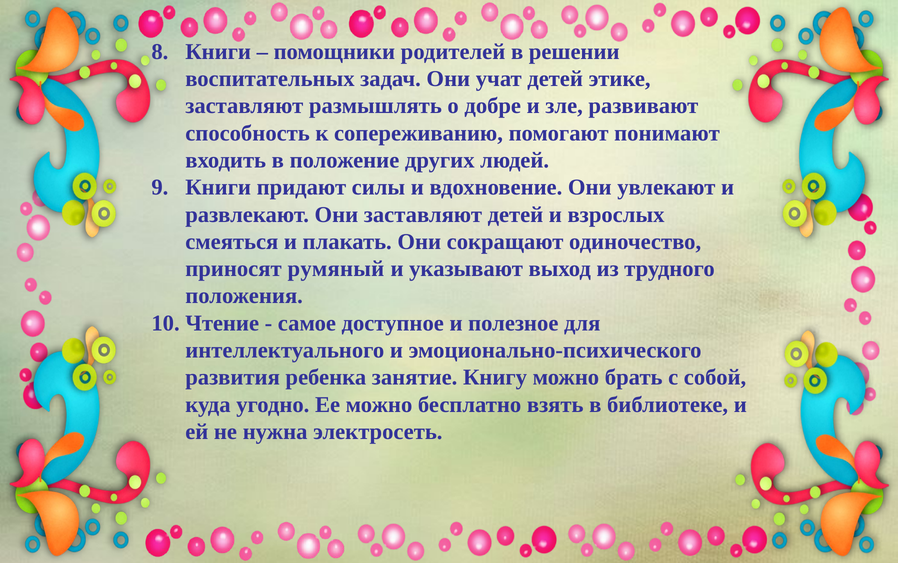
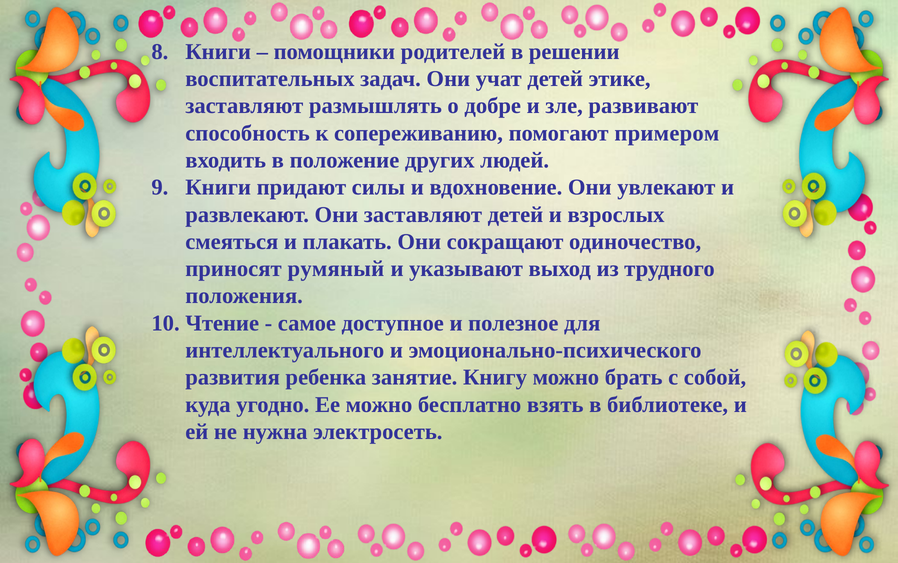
понимают: понимают -> примером
